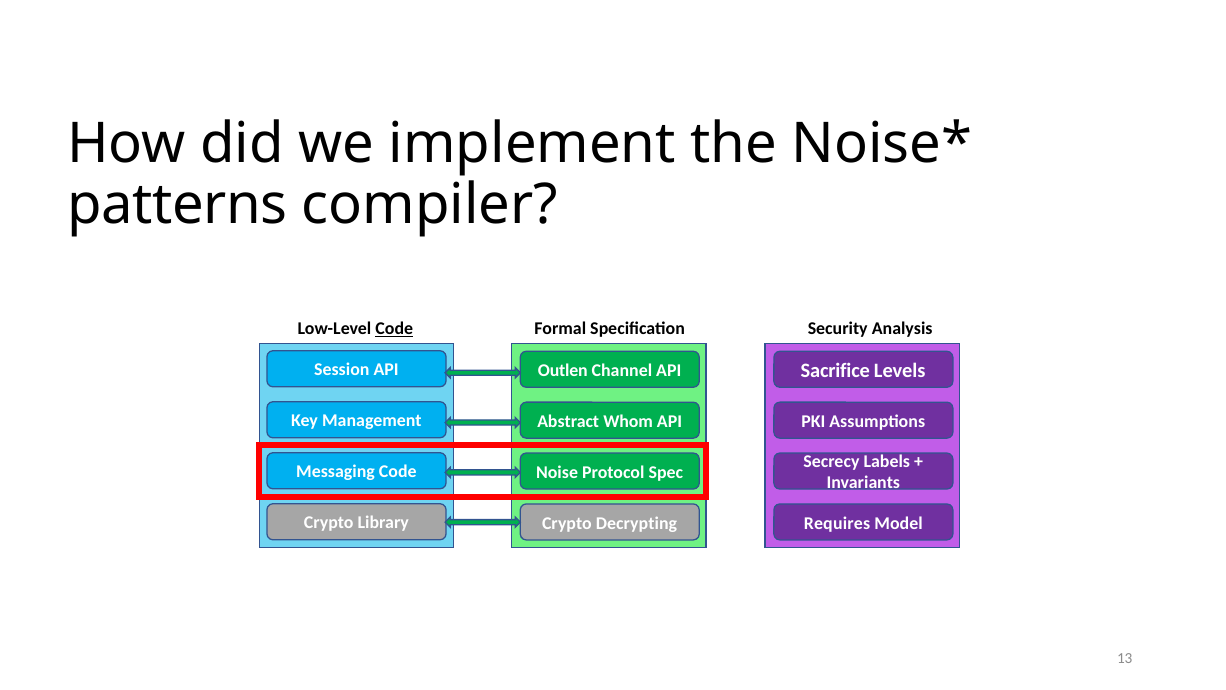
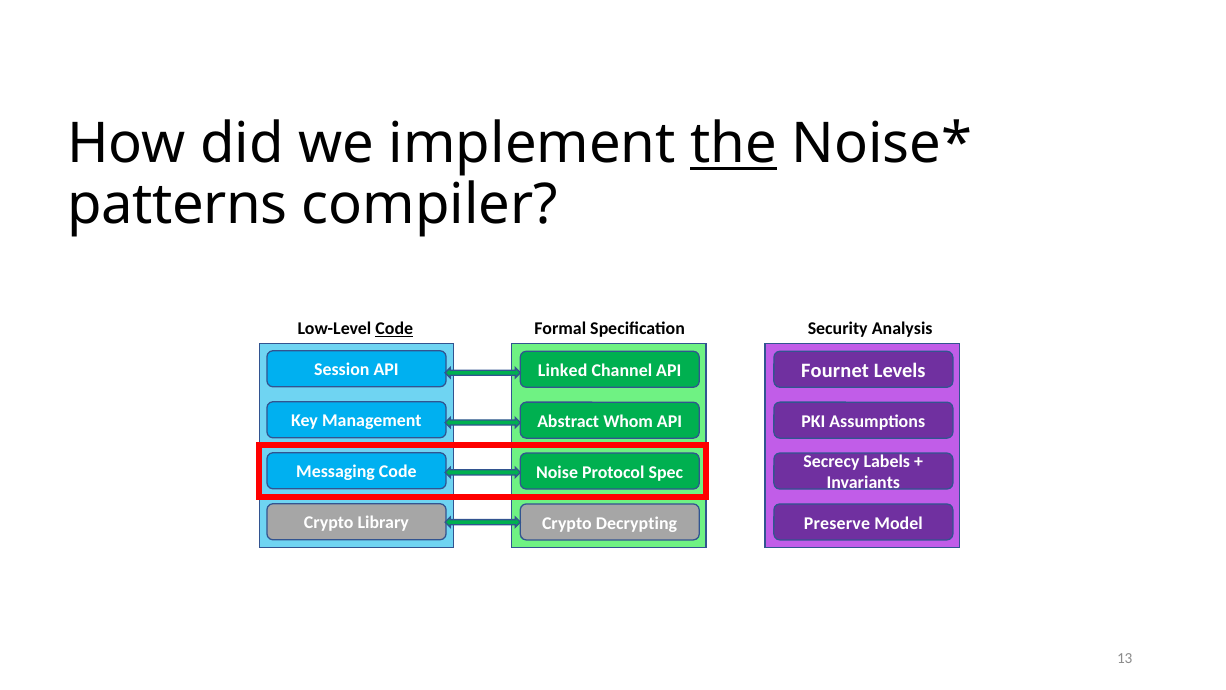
the underline: none -> present
Sacrifice: Sacrifice -> Fournet
Outlen: Outlen -> Linked
Requires: Requires -> Preserve
